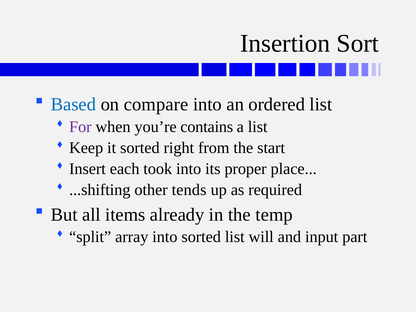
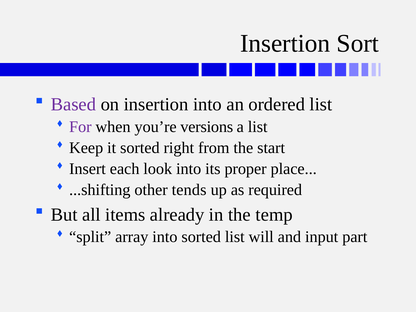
Based colour: blue -> purple
on compare: compare -> insertion
contains: contains -> versions
took: took -> look
